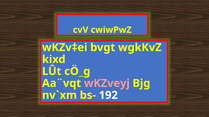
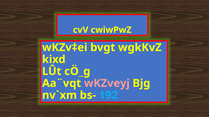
192 colour: white -> light blue
